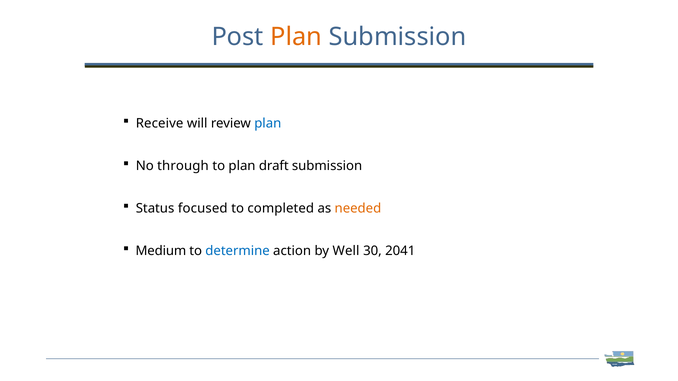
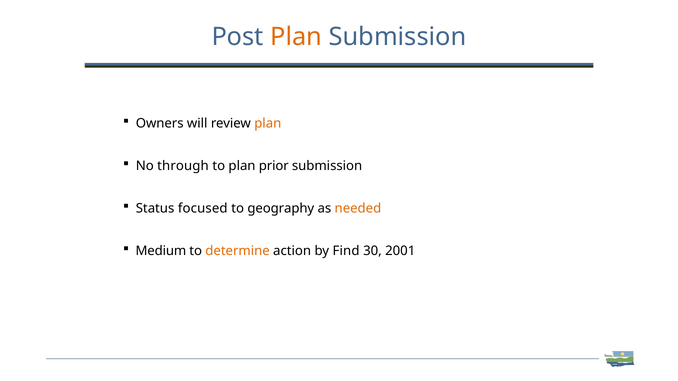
Receive: Receive -> Owners
plan at (268, 123) colour: blue -> orange
draft: draft -> prior
completed: completed -> geography
determine colour: blue -> orange
Well: Well -> Find
2041: 2041 -> 2001
